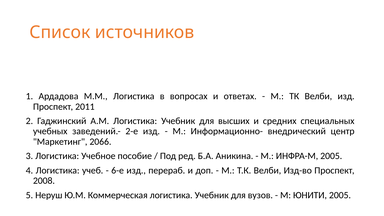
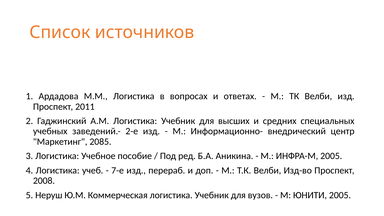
2066: 2066 -> 2085
6-е: 6-е -> 7-е
